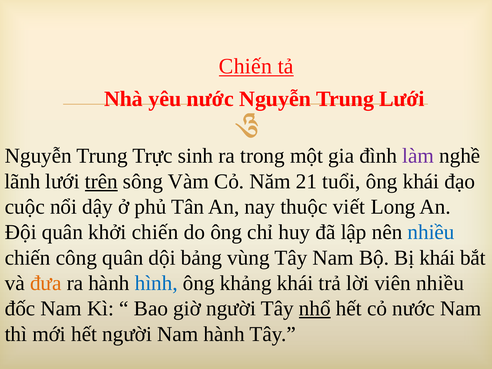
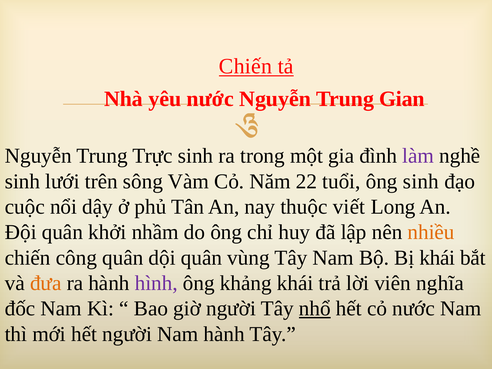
Trung Lưới: Lưới -> Gian
lãnh at (23, 181): lãnh -> sinh
trên underline: present -> none
21: 21 -> 22
ông khái: khái -> sinh
khởi chiến: chiến -> nhầm
nhiều at (431, 232) colour: blue -> orange
dội bảng: bảng -> quân
hình colour: blue -> purple
viên nhiều: nhiều -> nghĩa
